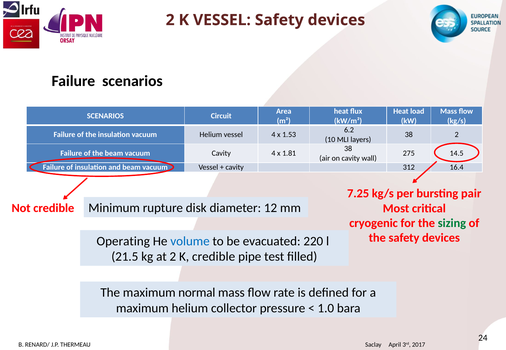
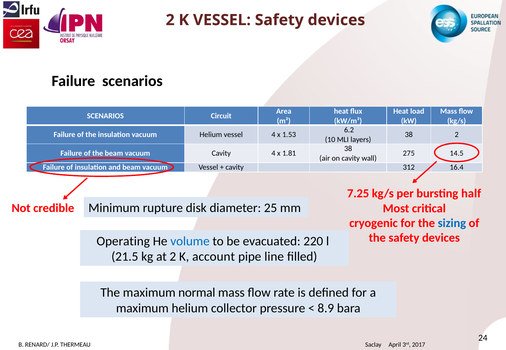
pair: pair -> half
12: 12 -> 25
sizing colour: green -> blue
K credible: credible -> account
test: test -> line
1.0: 1.0 -> 8.9
